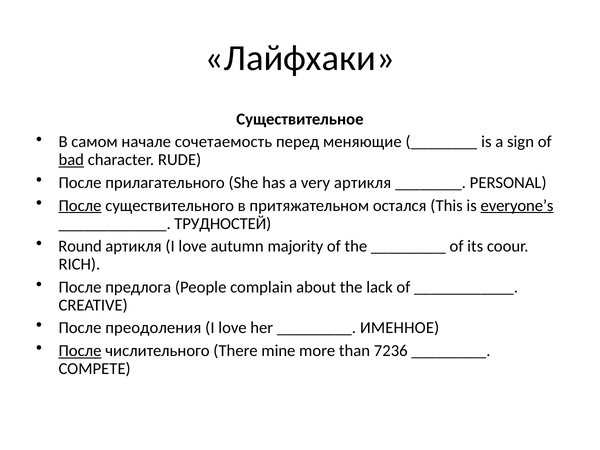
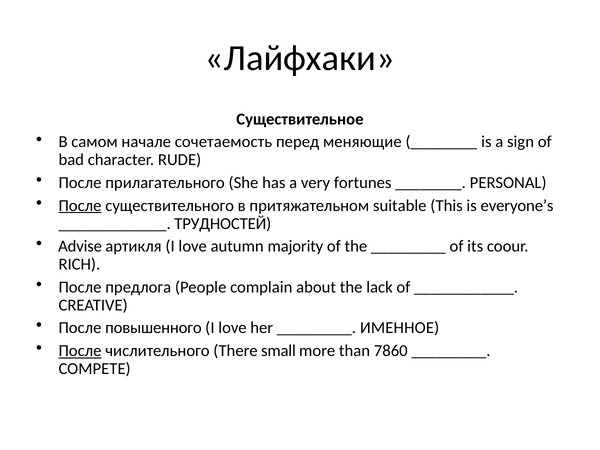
bad underline: present -> none
very артикля: артикля -> fortunes
остался: остался -> suitable
everyone’s underline: present -> none
Round: Round -> Advise
преодоления: преодоления -> повышенного
mine: mine -> small
7236: 7236 -> 7860
